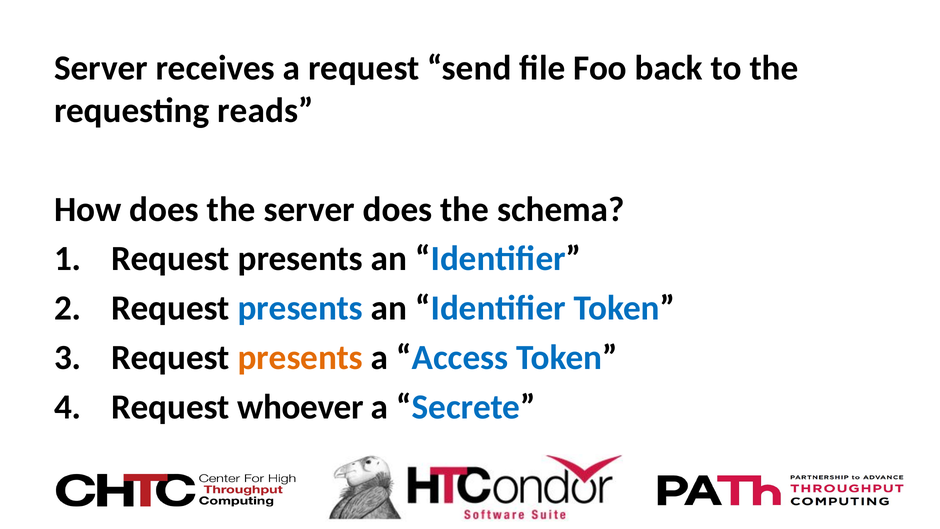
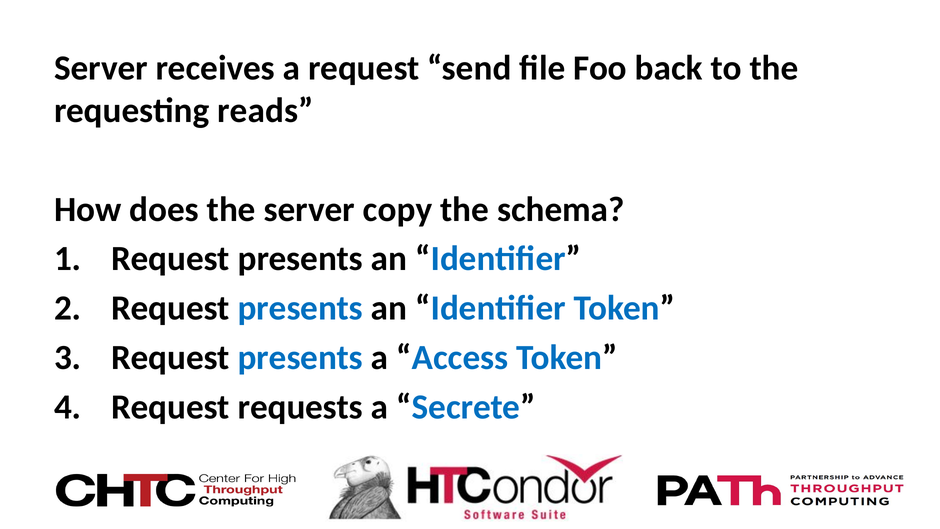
server does: does -> copy
presents at (300, 357) colour: orange -> blue
whoever: whoever -> requests
